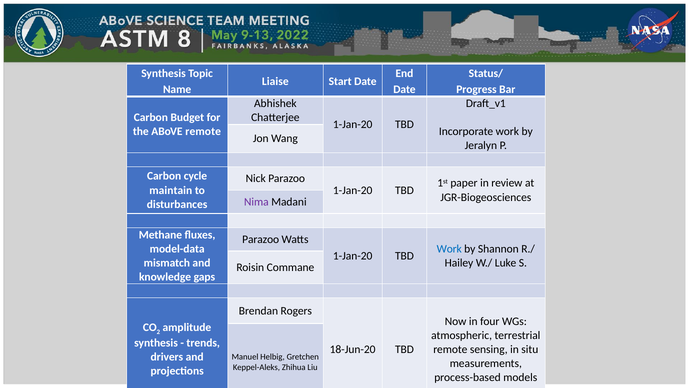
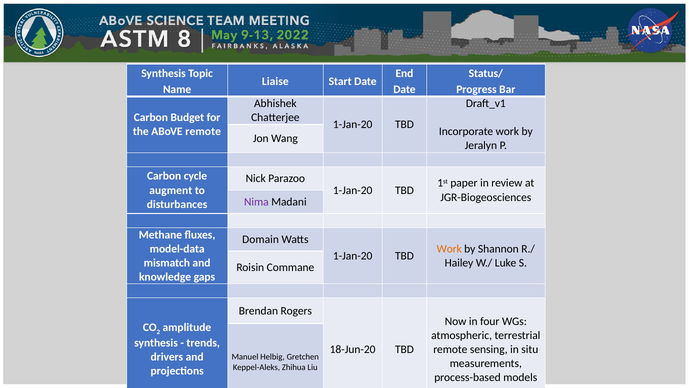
maintain: maintain -> augment
Parazoo at (261, 239): Parazoo -> Domain
Work at (449, 249) colour: blue -> orange
